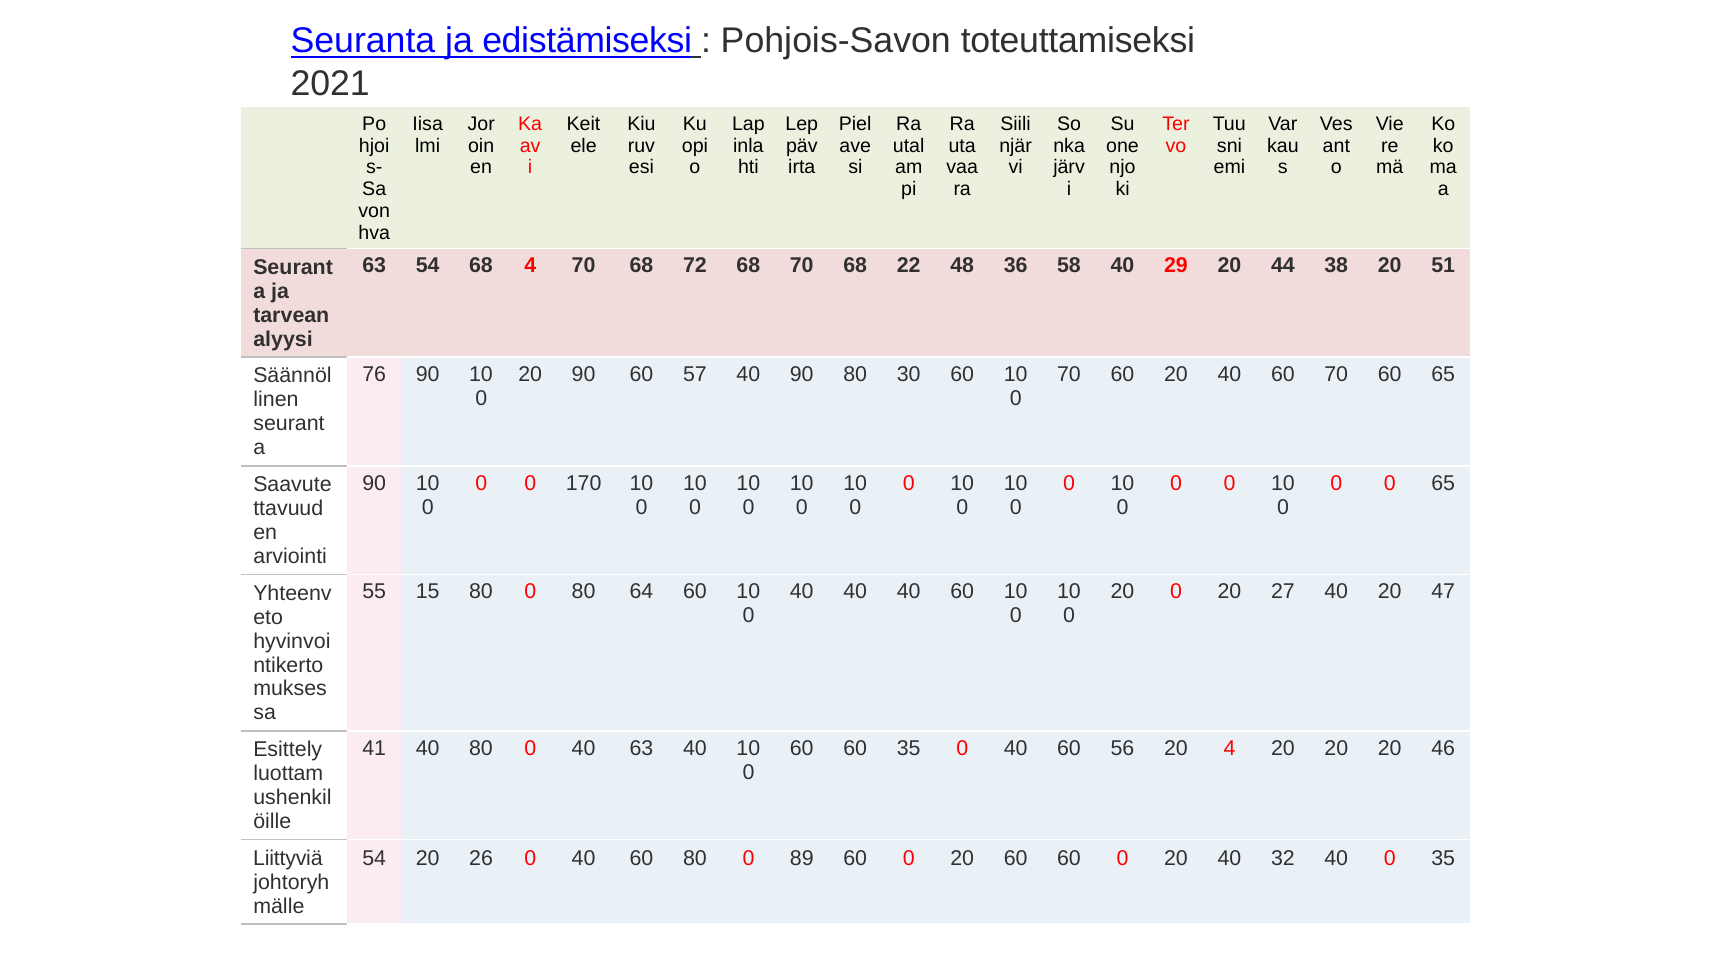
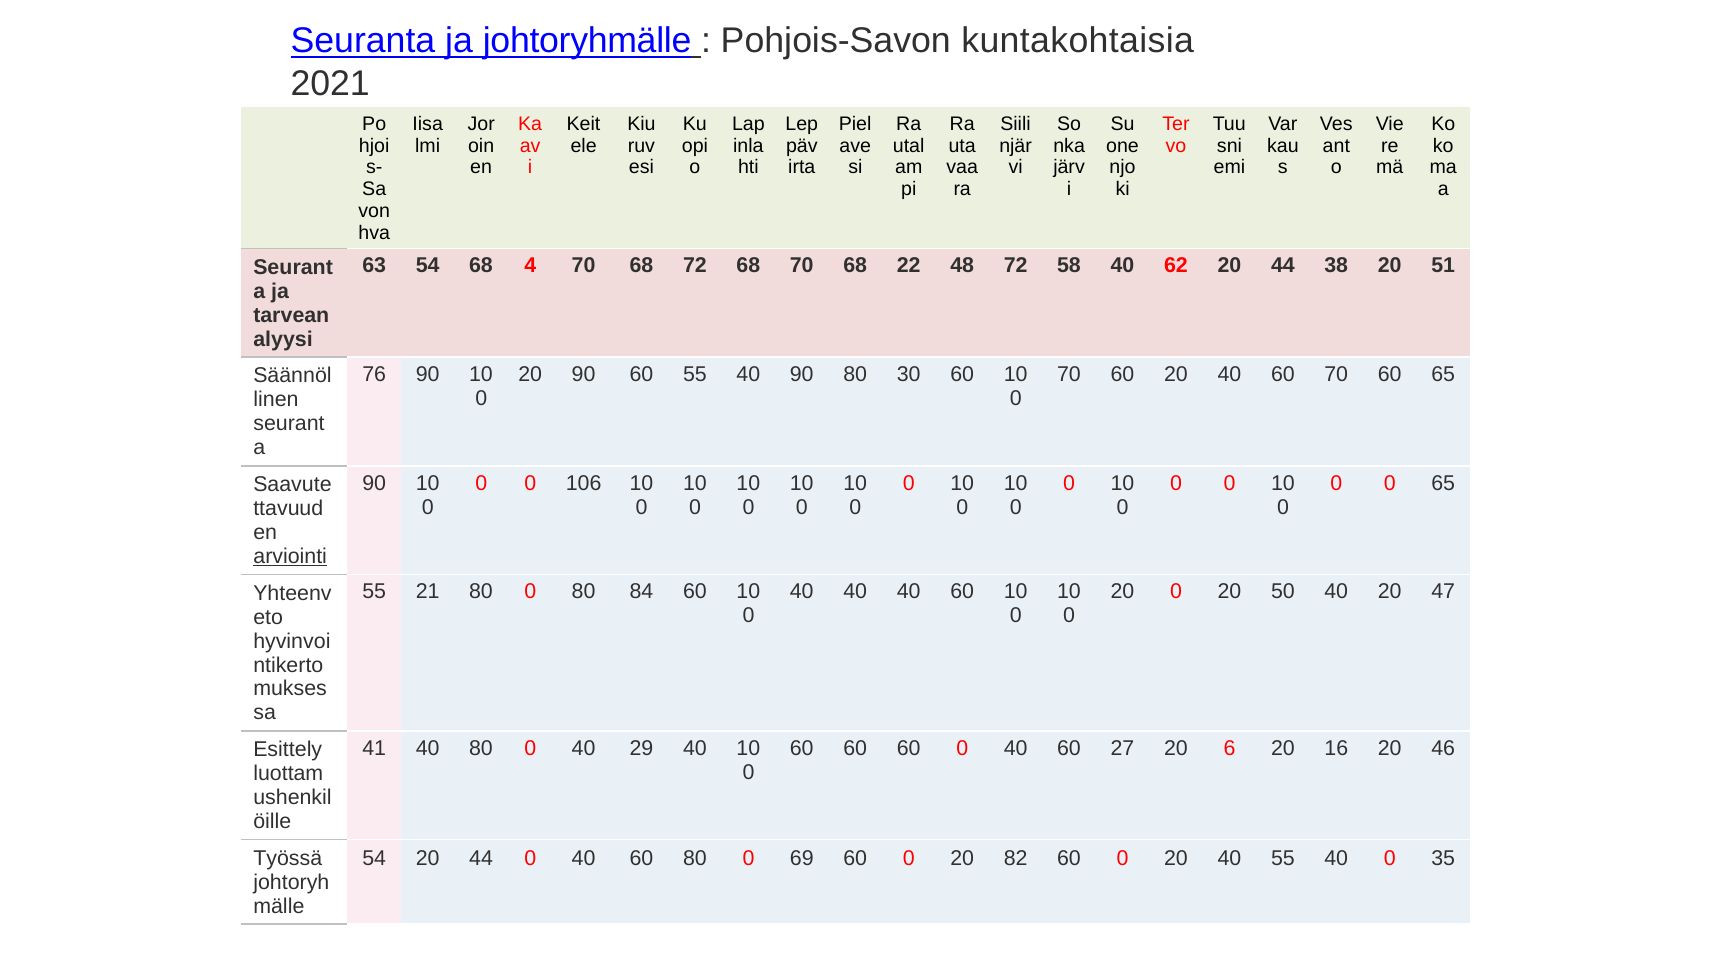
edistämiseksi: edistämiseksi -> johtoryhmälle
toteuttamiseksi: toteuttamiseksi -> kuntakohtaisia
48 36: 36 -> 72
29: 29 -> 62
60 57: 57 -> 55
170: 170 -> 106
arviointi underline: none -> present
15: 15 -> 21
64: 64 -> 84
27: 27 -> 50
40 63: 63 -> 29
60 60 35: 35 -> 60
56: 56 -> 27
20 4: 4 -> 6
20 at (1336, 749): 20 -> 16
Liittyviä: Liittyviä -> Työssä
54 20 26: 26 -> 44
89: 89 -> 69
20 60: 60 -> 82
40 32: 32 -> 55
